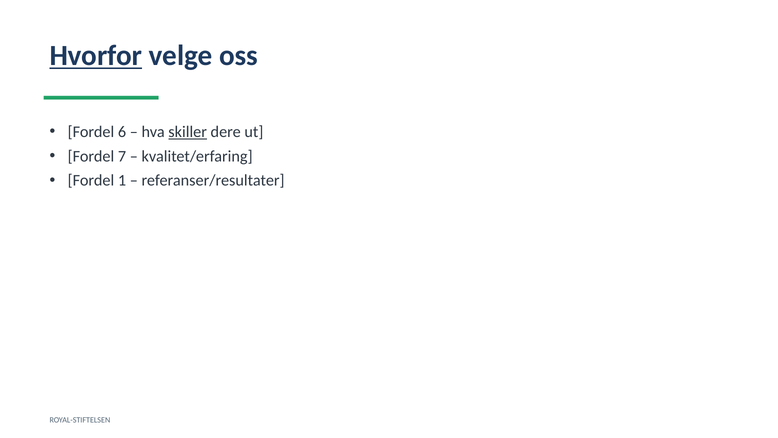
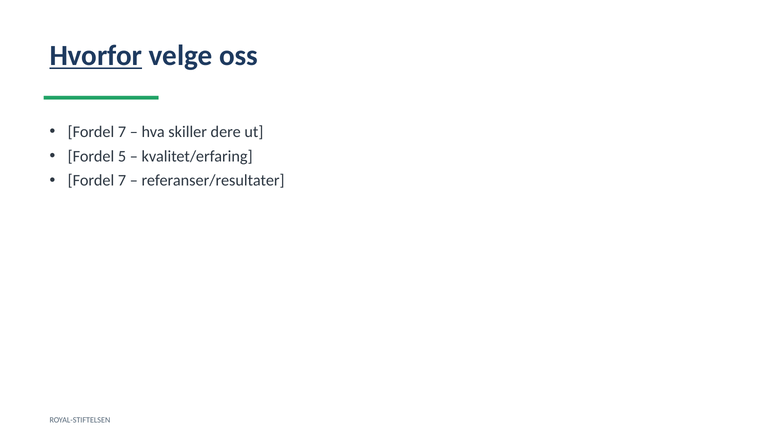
6 at (122, 132): 6 -> 7
skiller underline: present -> none
7: 7 -> 5
1 at (122, 180): 1 -> 7
